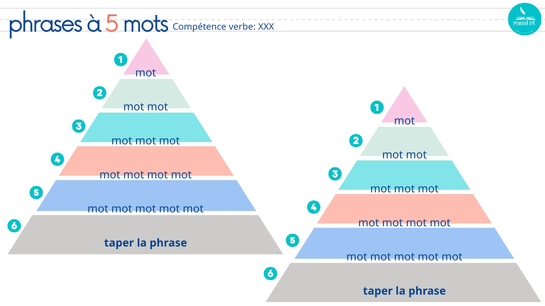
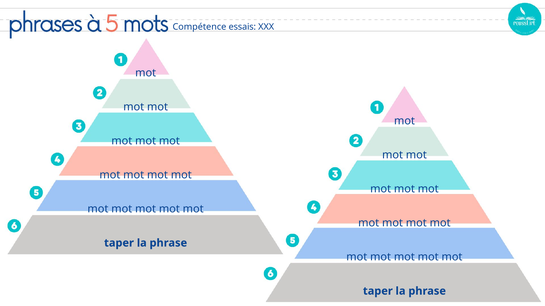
verbe: verbe -> essais
